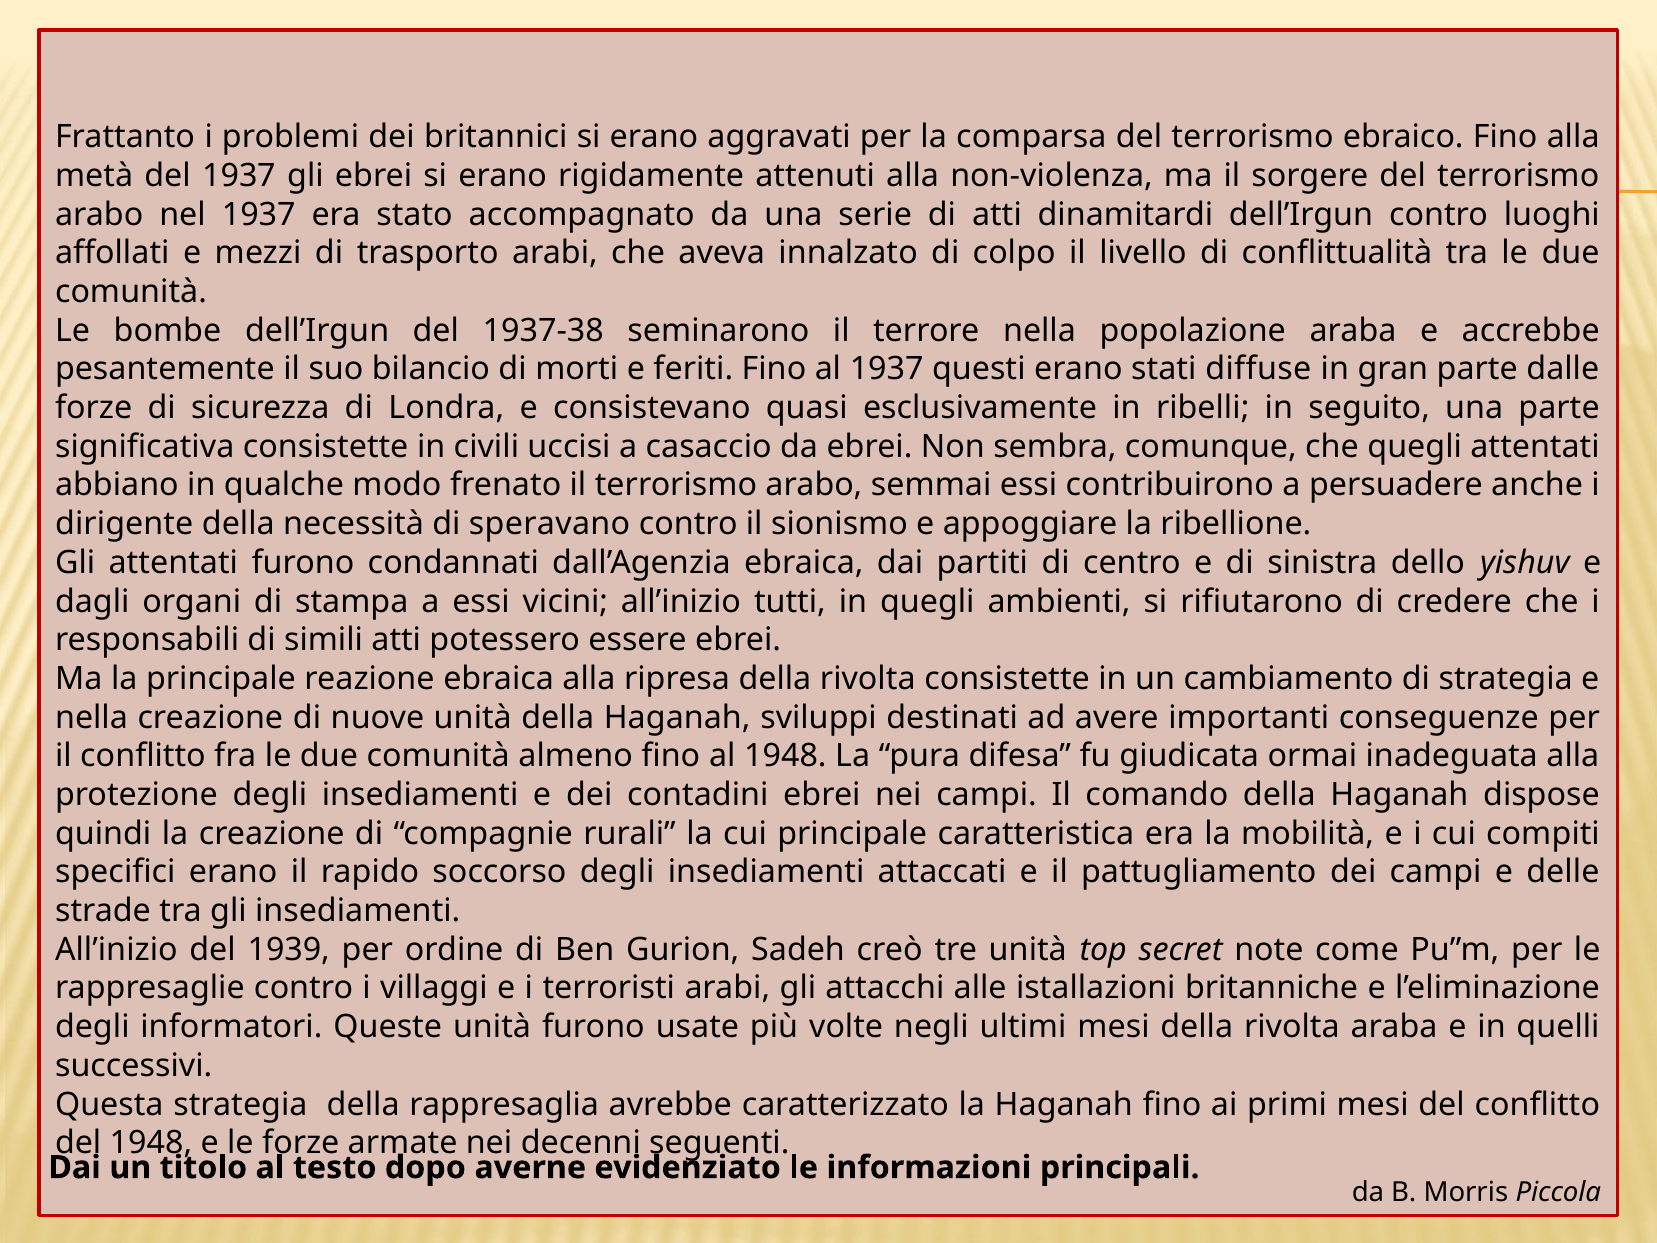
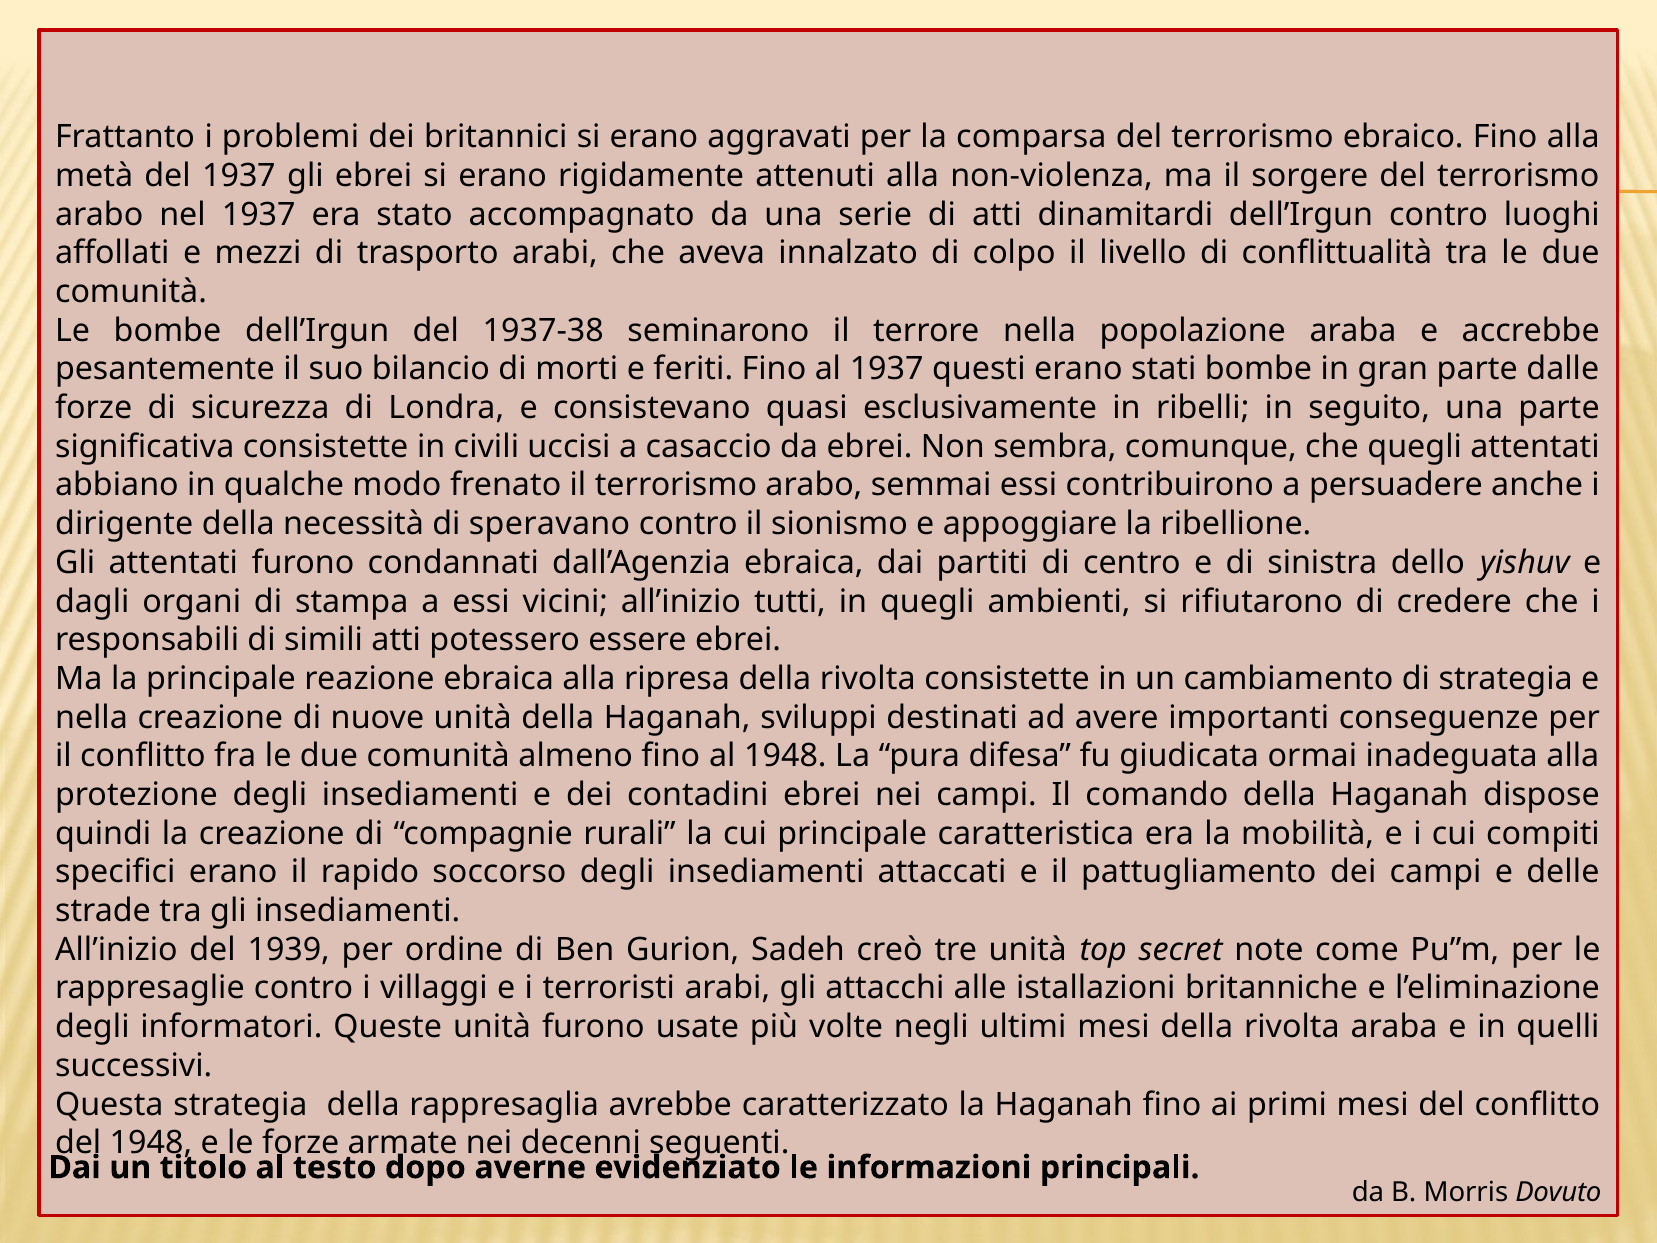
stati diffuse: diffuse -> bombe
Piccola: Piccola -> Dovuto
